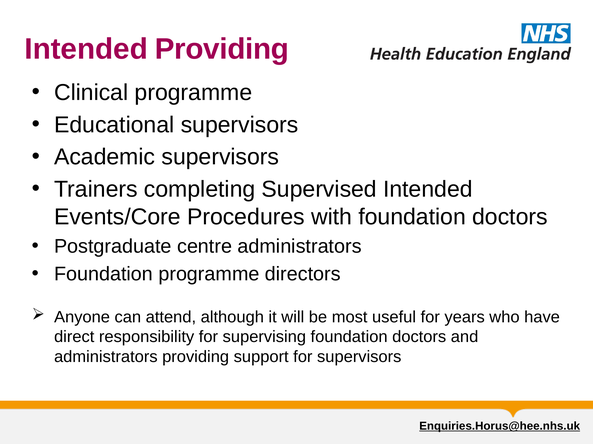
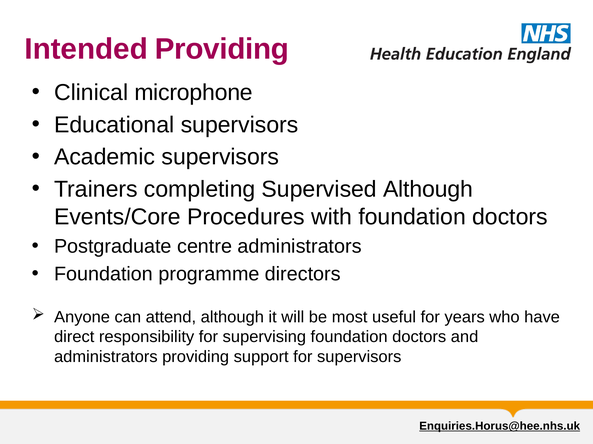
Clinical programme: programme -> microphone
Supervised Intended: Intended -> Although
